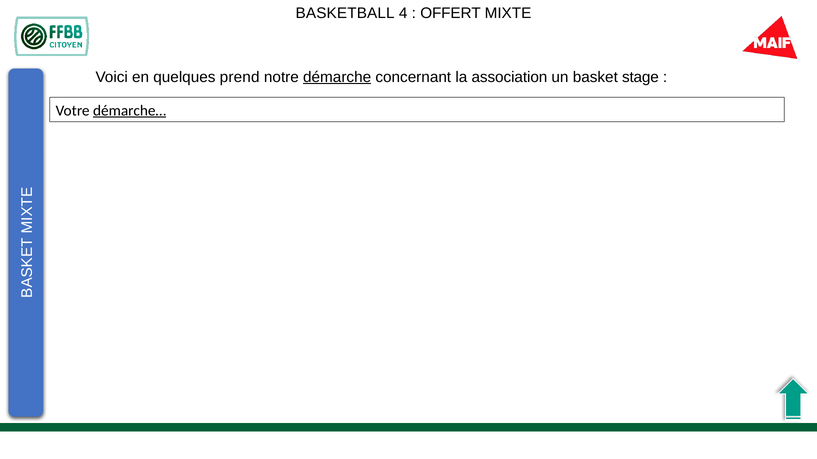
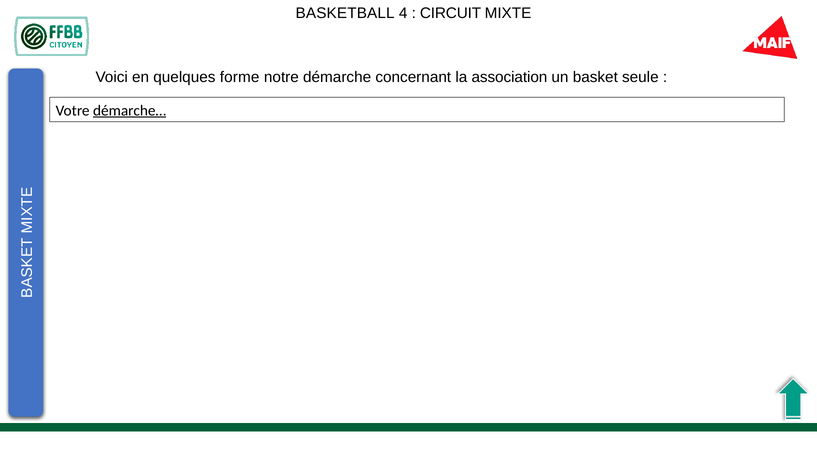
OFFERT: OFFERT -> CIRCUIT
prend: prend -> forme
démarche underline: present -> none
stage: stage -> seule
